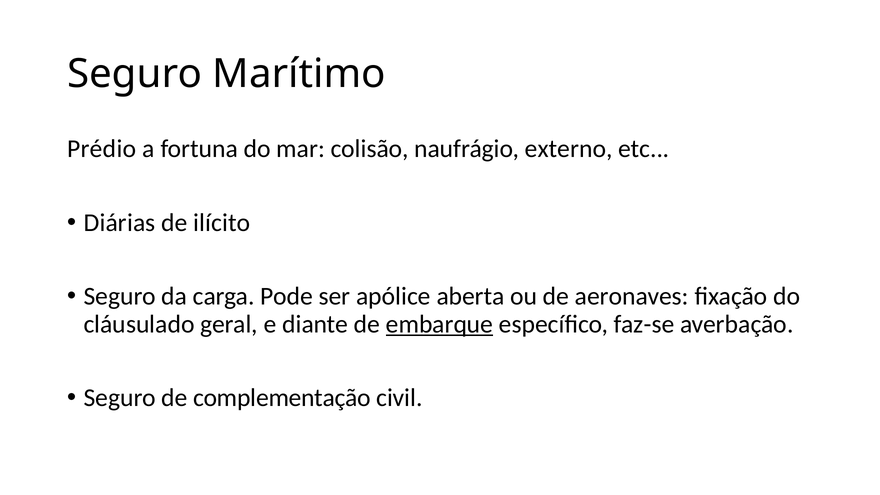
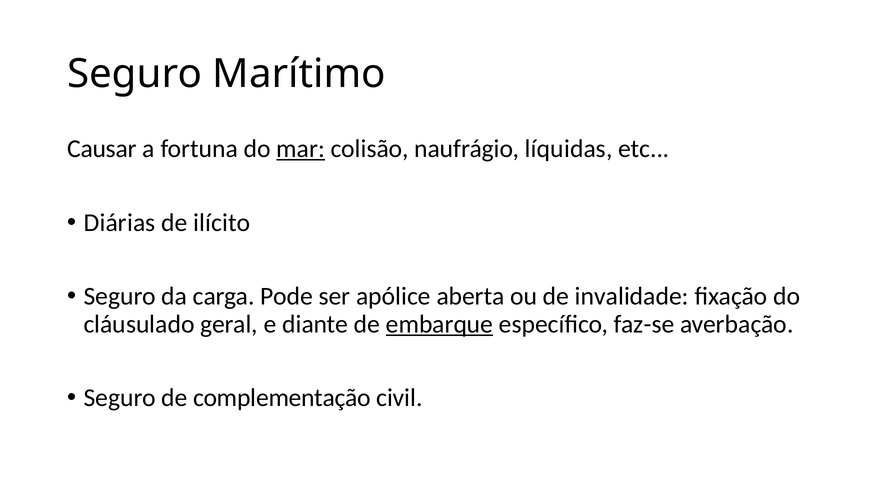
Prédio: Prédio -> Causar
mar underline: none -> present
externo: externo -> líquidas
aeronaves: aeronaves -> invalidade
